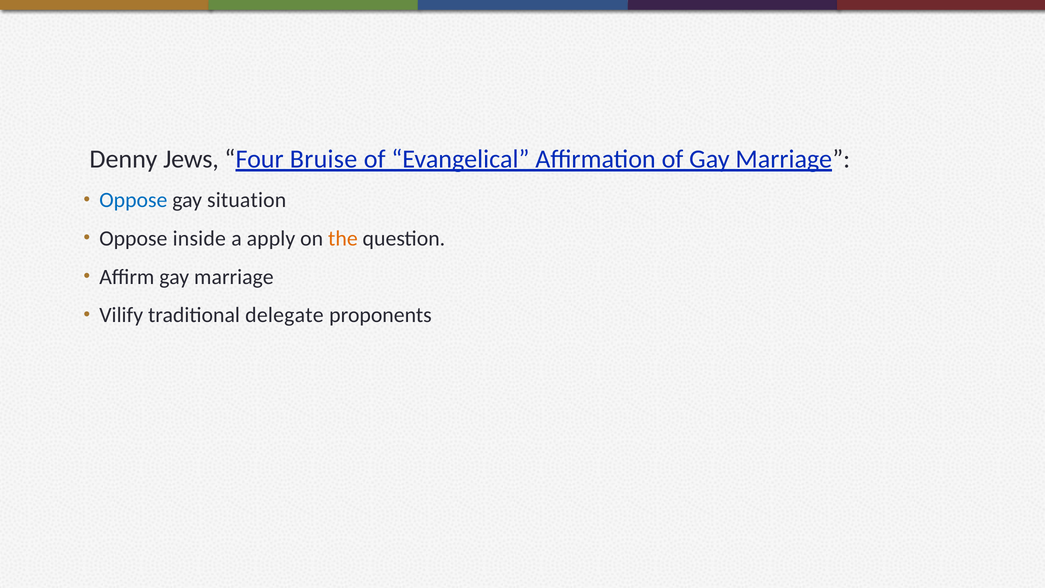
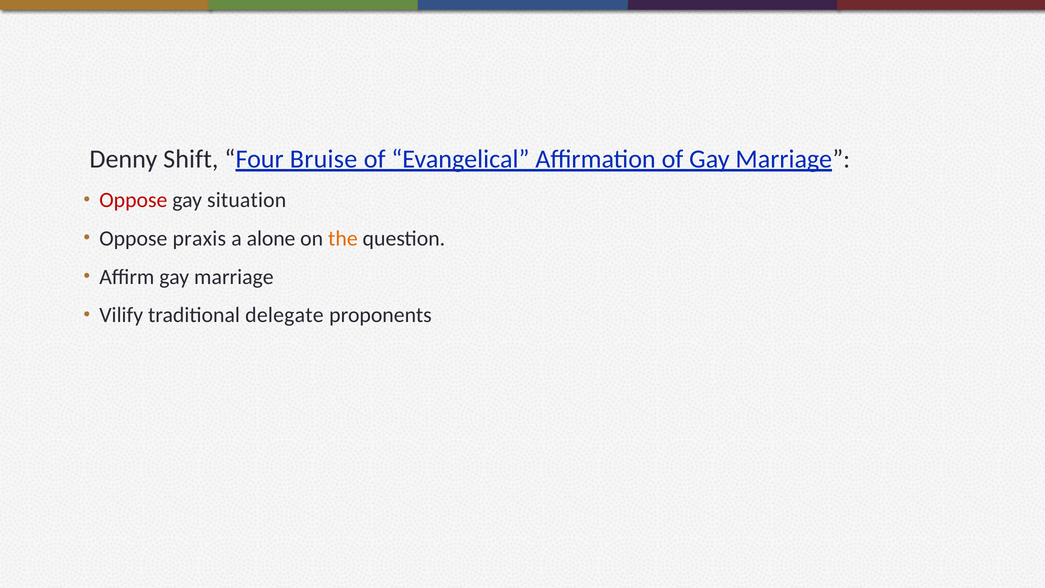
Jews: Jews -> Shift
Oppose at (133, 200) colour: blue -> red
inside: inside -> praxis
apply: apply -> alone
